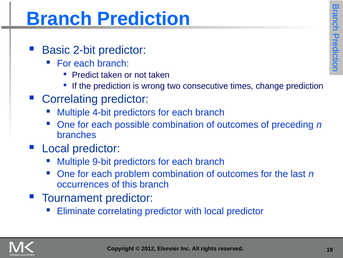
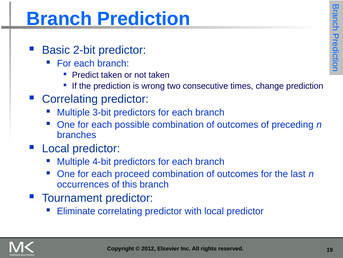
4-bit: 4-bit -> 3-bit
9-bit: 9-bit -> 4-bit
problem: problem -> proceed
